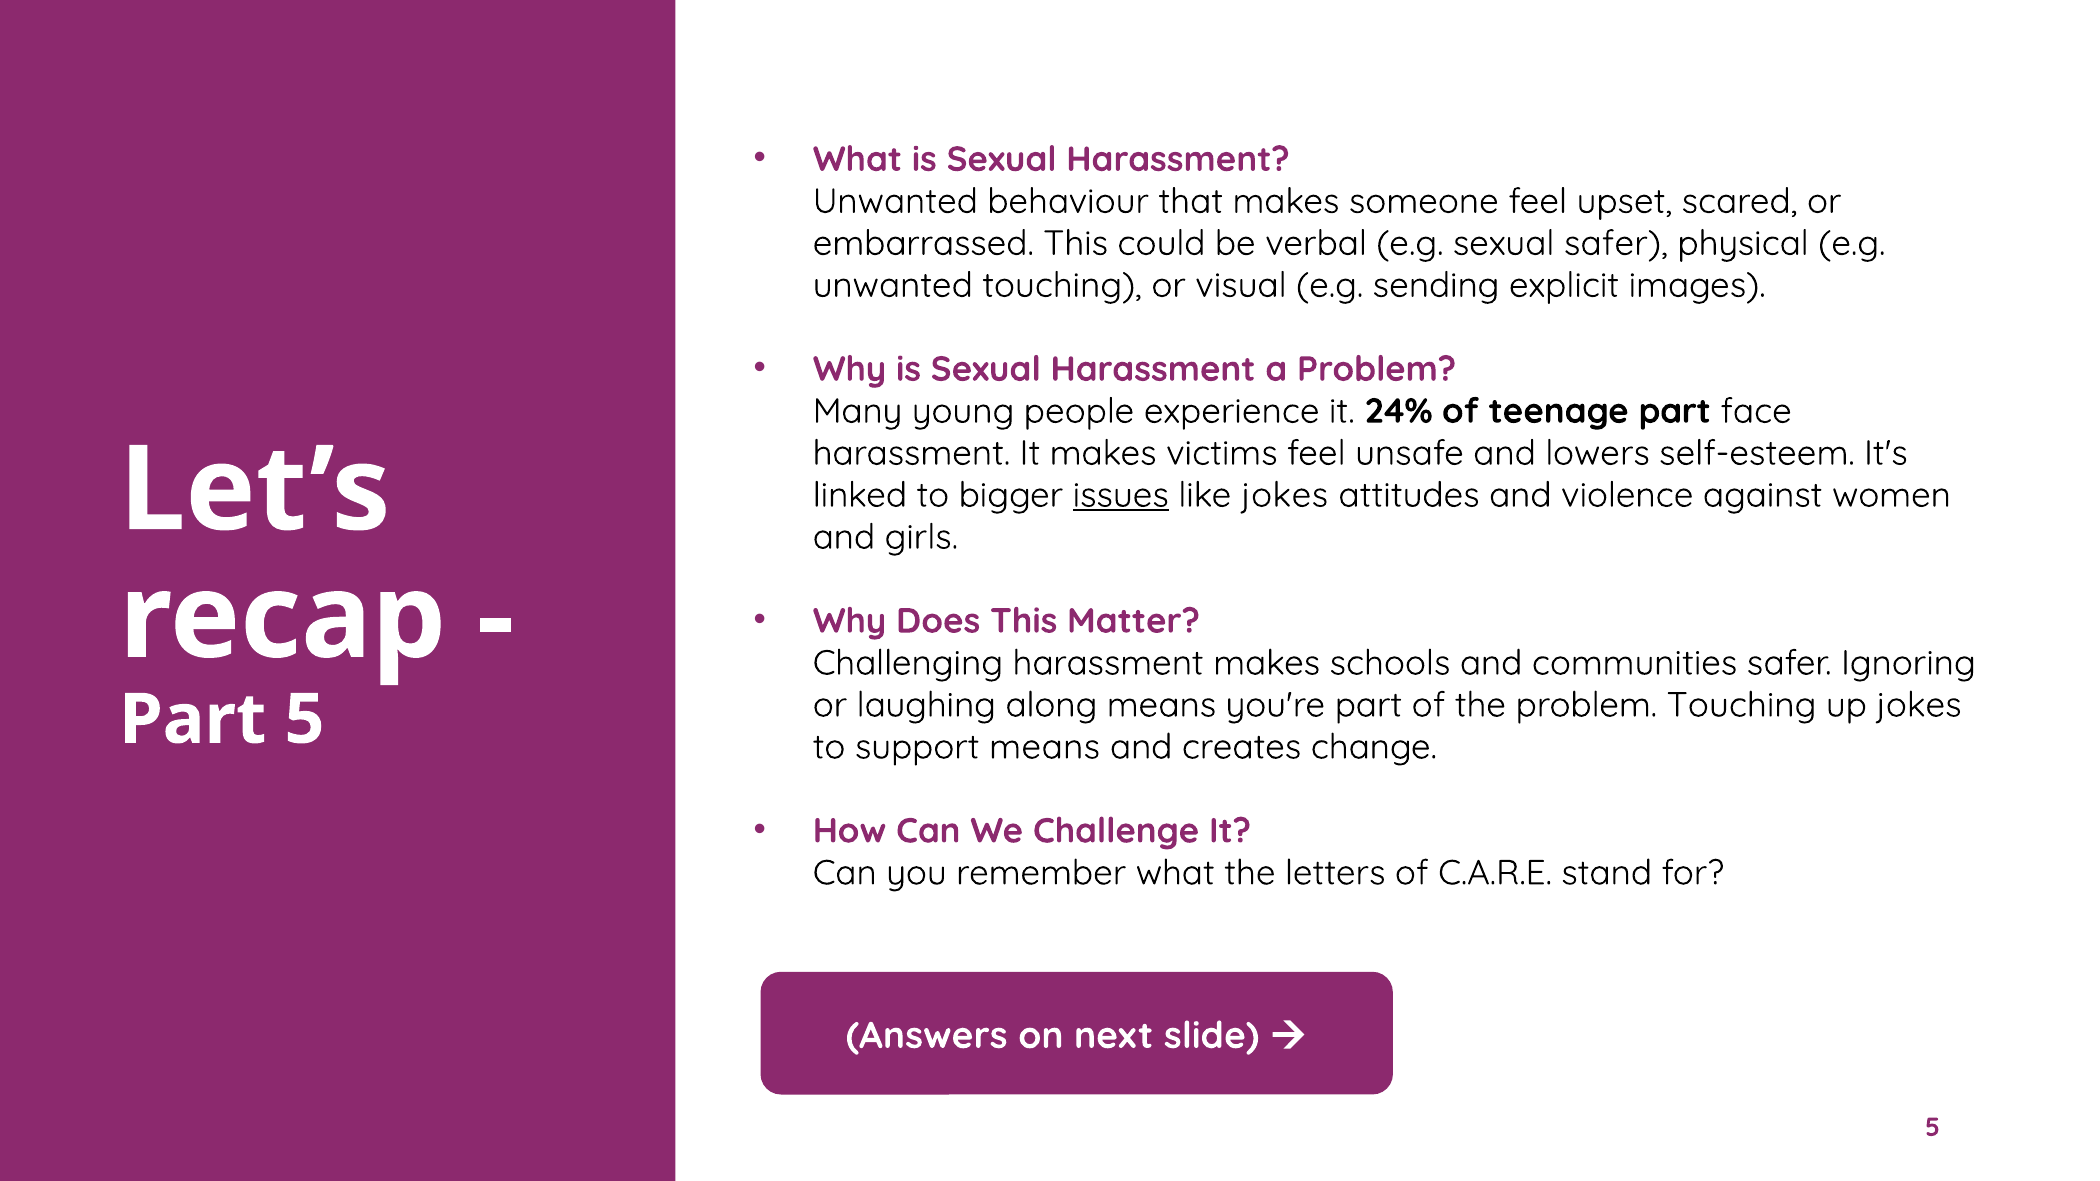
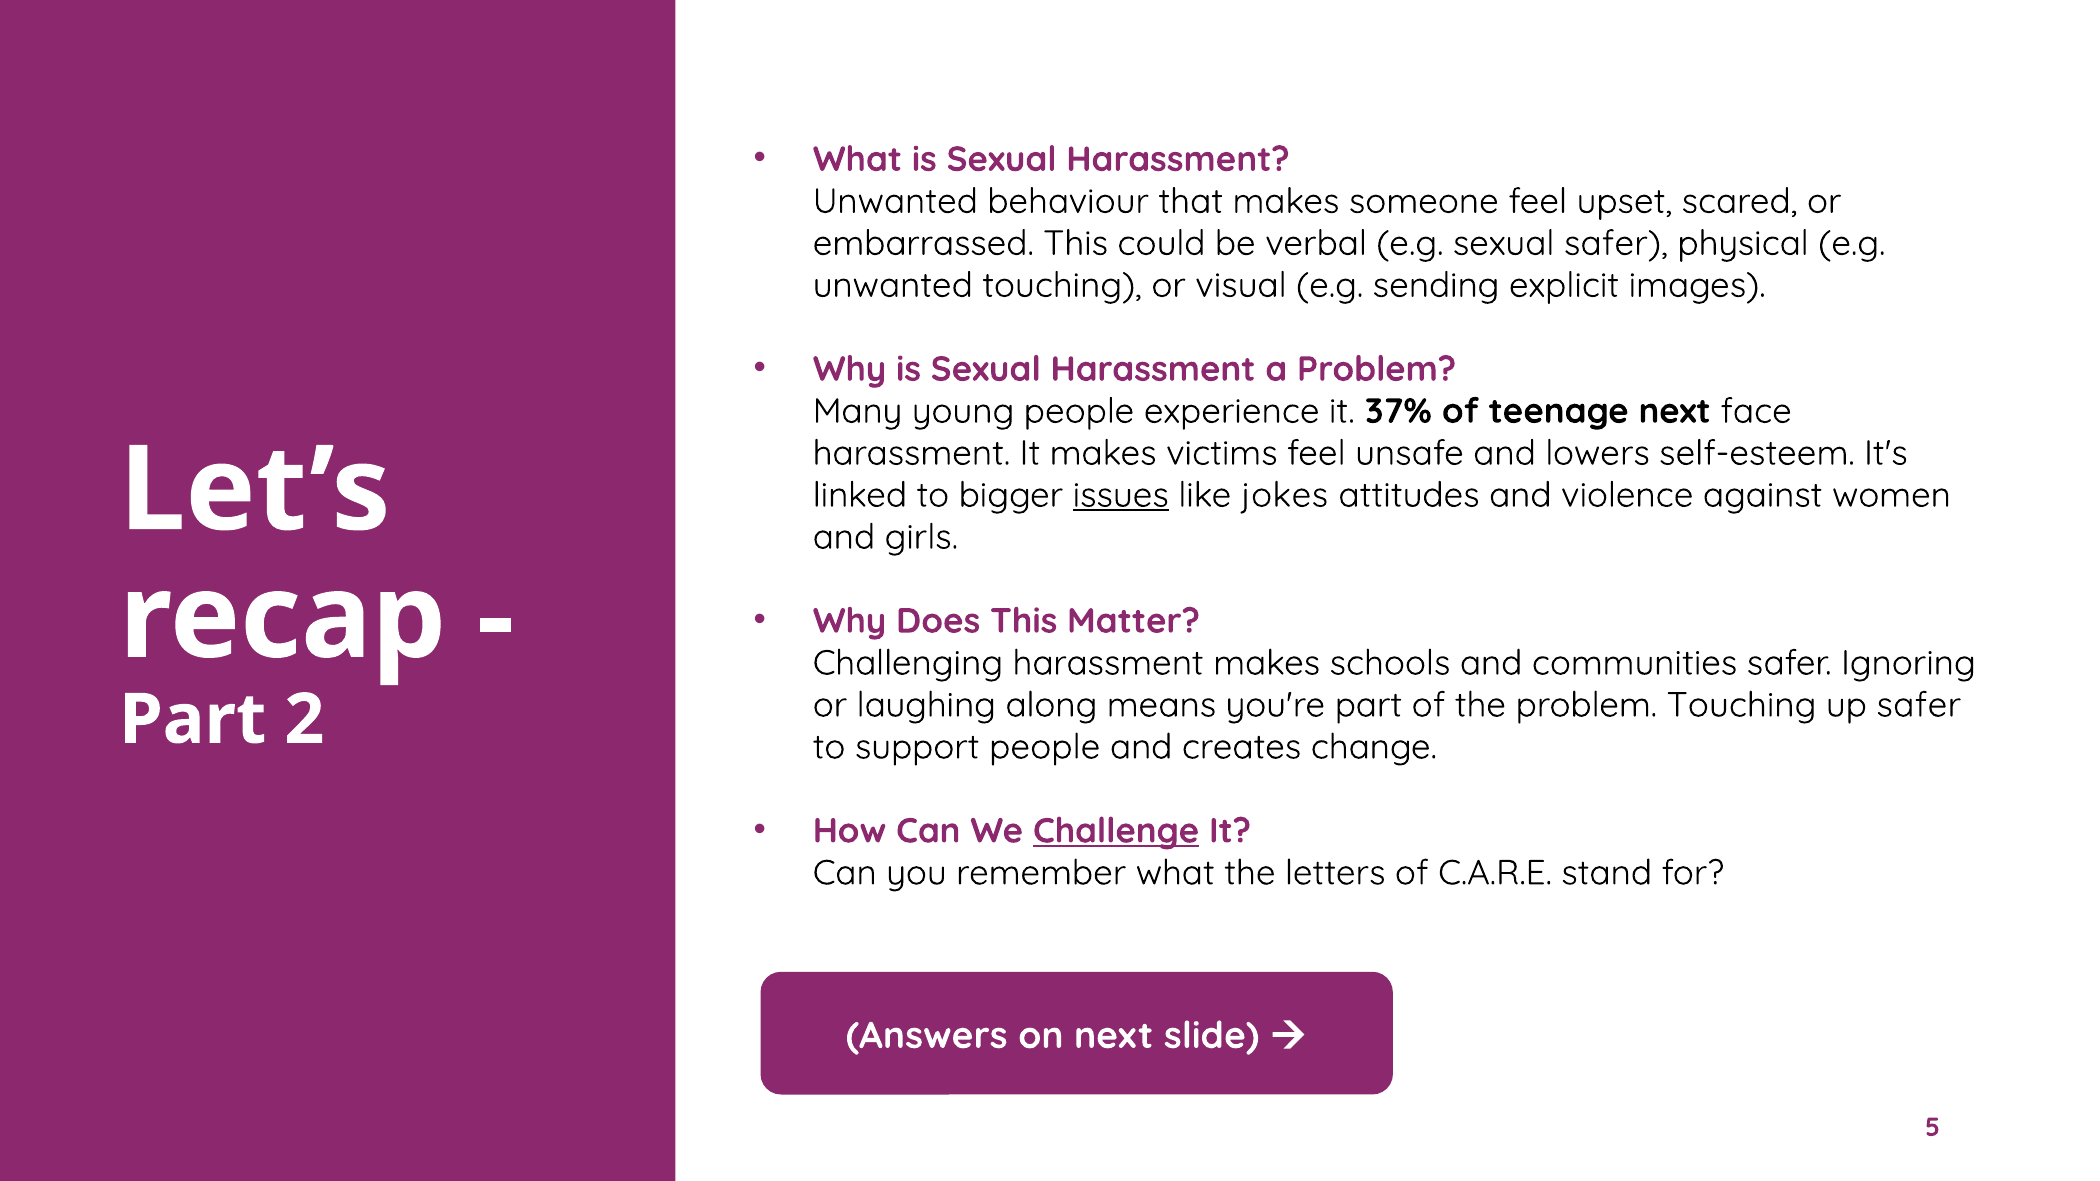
24%: 24% -> 37%
teenage part: part -> next
up jokes: jokes -> safer
Part 5: 5 -> 2
support means: means -> people
Challenge underline: none -> present
